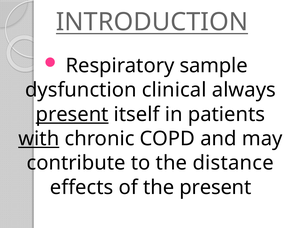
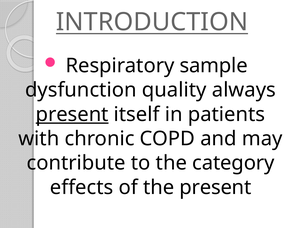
clinical: clinical -> quality
with underline: present -> none
distance: distance -> category
